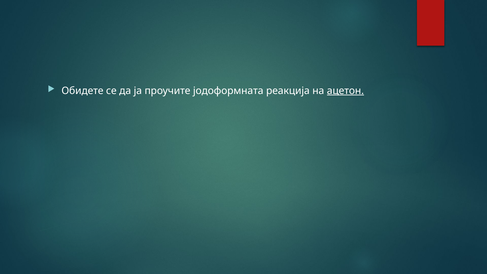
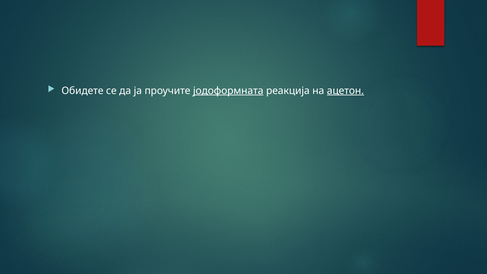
јодоформната underline: none -> present
